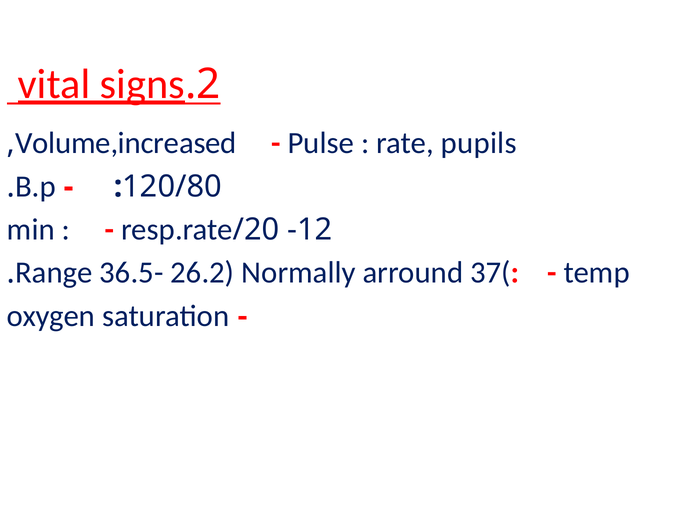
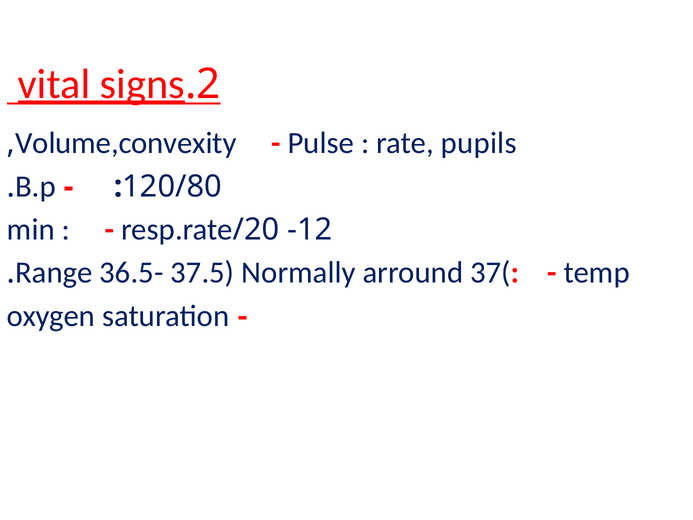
Volume,increased: Volume,increased -> Volume,convexity
26.2: 26.2 -> 37.5
